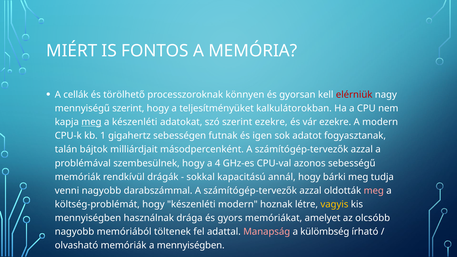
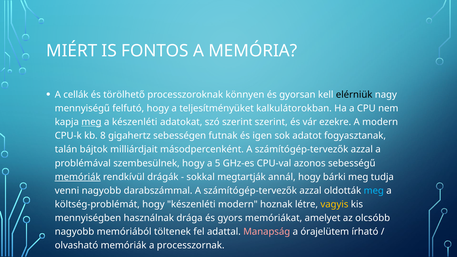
elérniük colour: red -> black
mennyiségű szerint: szerint -> felfutó
szerint ezekre: ezekre -> szerint
1: 1 -> 8
4: 4 -> 5
memóriák at (78, 177) underline: none -> present
kapacitású: kapacitású -> megtartják
meg at (374, 191) colour: pink -> light blue
külömbség: külömbség -> órajelütem
a mennyiségben: mennyiségben -> processzornak
